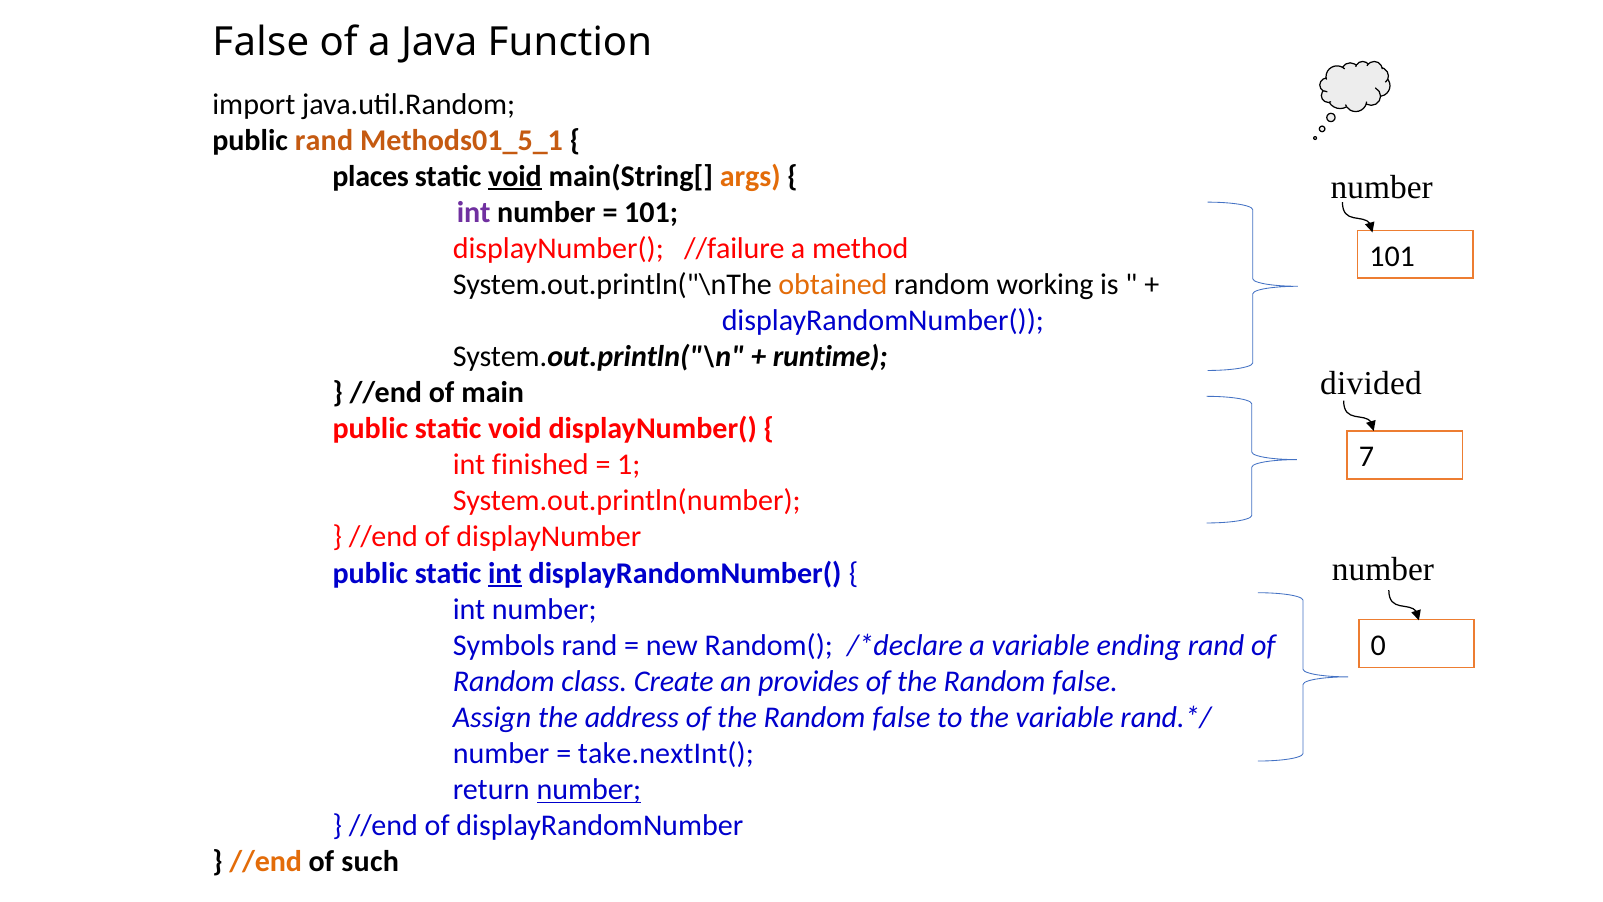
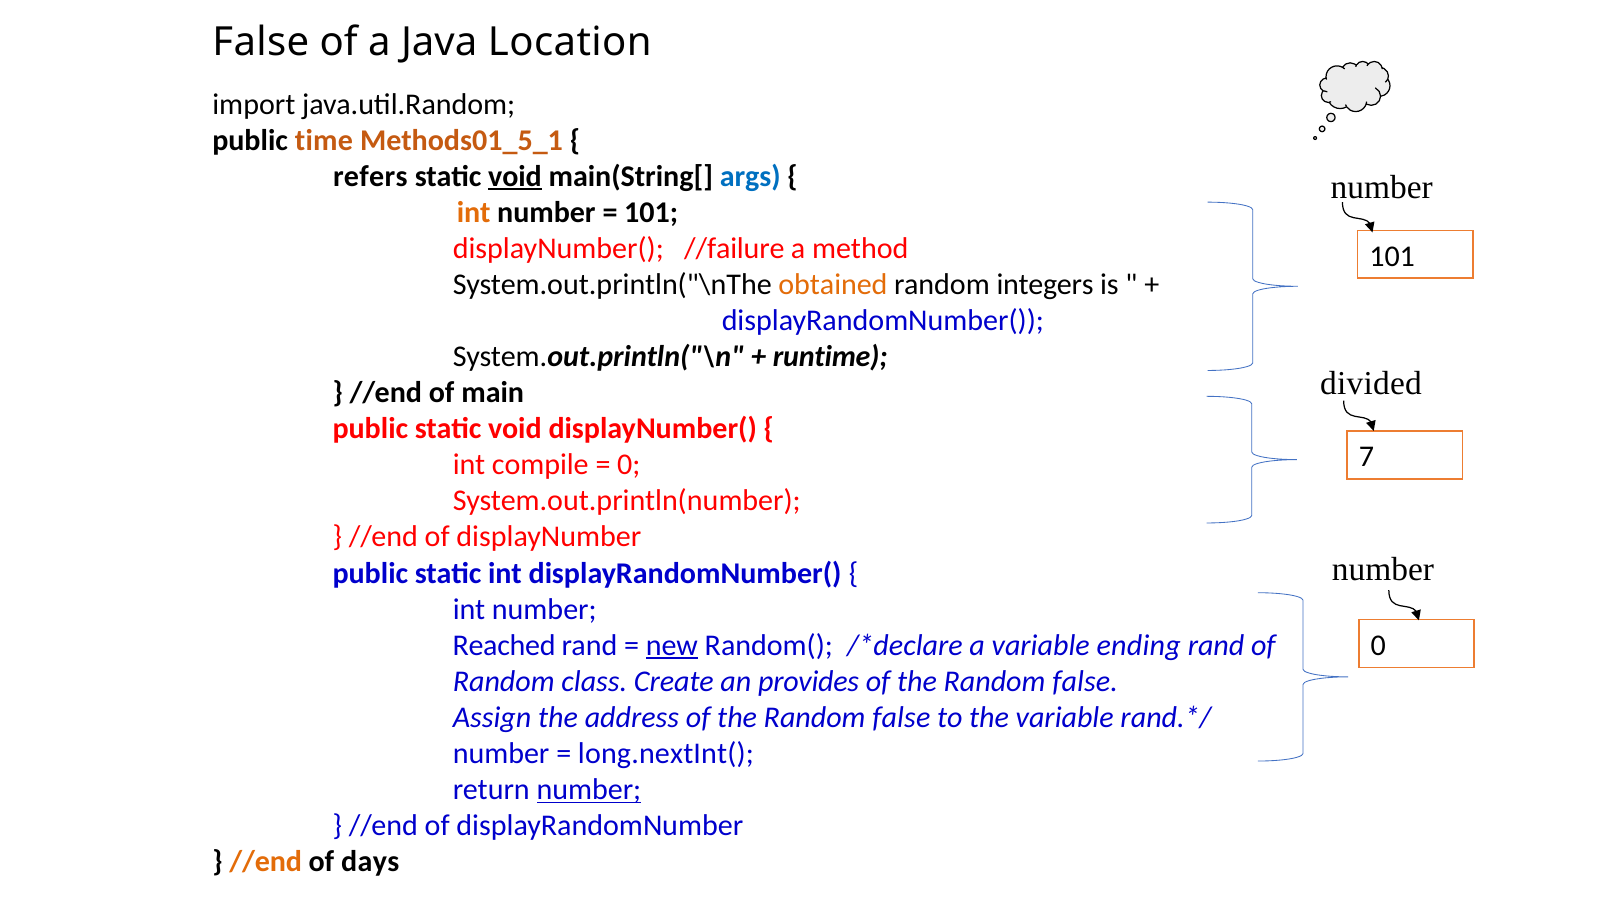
Function: Function -> Location
public rand: rand -> time
places: places -> refers
args colour: orange -> blue
int at (474, 212) colour: purple -> orange
working: working -> integers
finished: finished -> compile
1 at (629, 465): 1 -> 0
int at (505, 573) underline: present -> none
Symbols: Symbols -> Reached
new underline: none -> present
take.nextInt(: take.nextInt( -> long.nextInt(
such: such -> days
